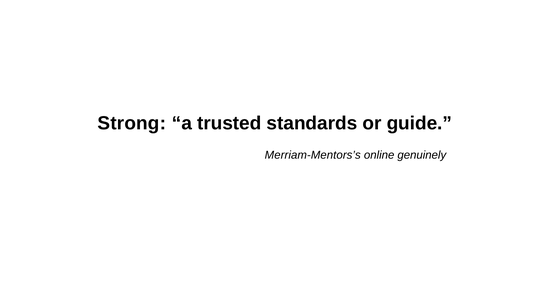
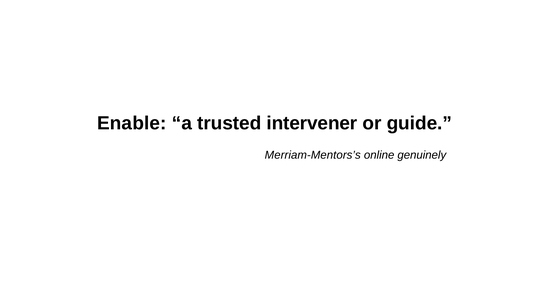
Strong: Strong -> Enable
standards: standards -> intervener
